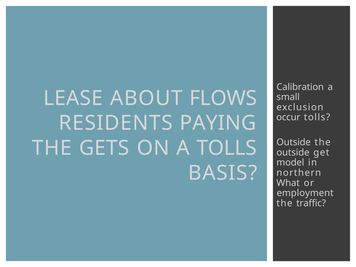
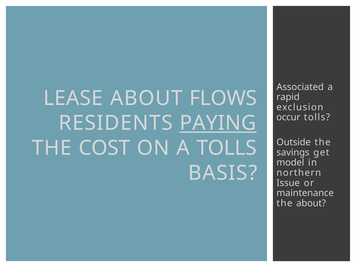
Calibration: Calibration -> Associated
small: small -> rapid
PAYING underline: none -> present
GETS: GETS -> COST
outside at (293, 152): outside -> savings
What: What -> Issue
employment: employment -> maintenance
the traffic: traffic -> about
